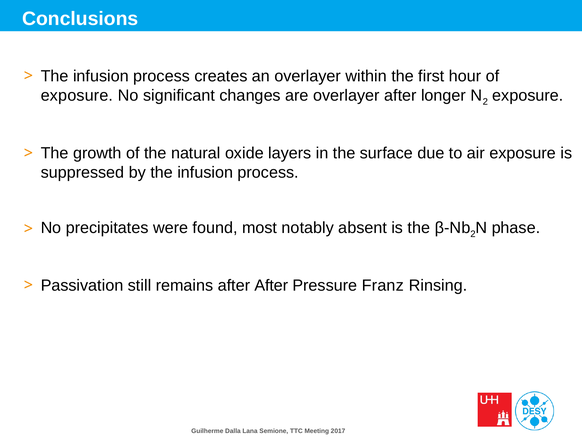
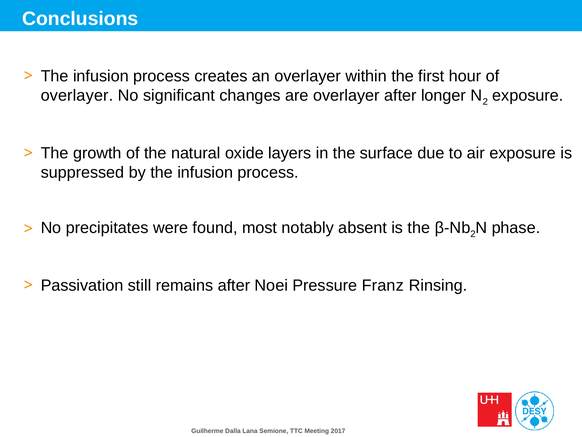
exposure at (77, 95): exposure -> overlayer
after After: After -> Noei
